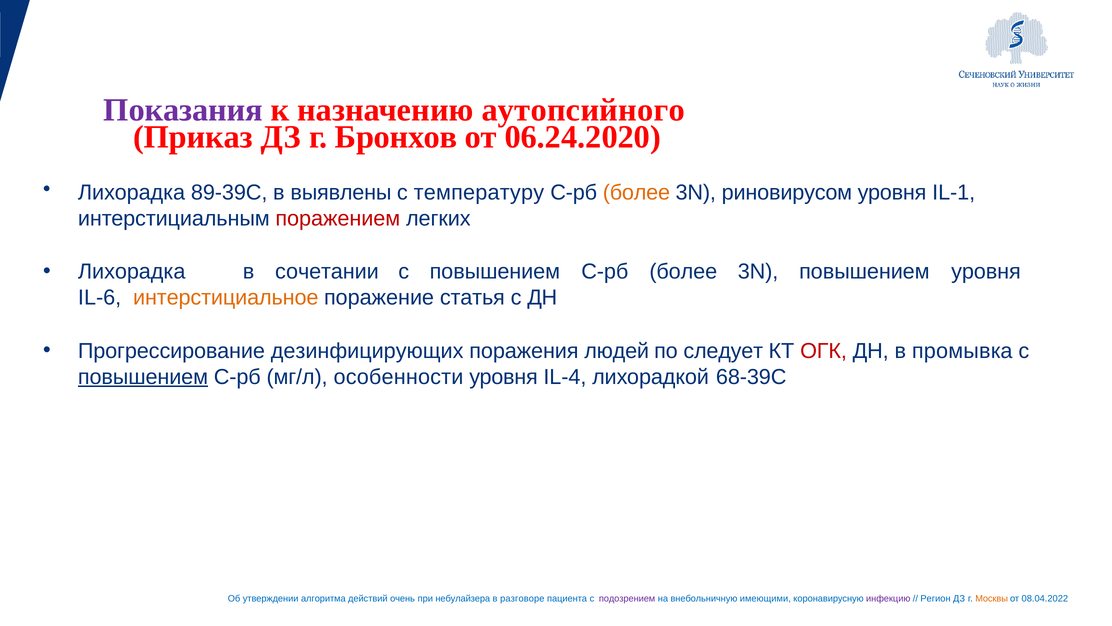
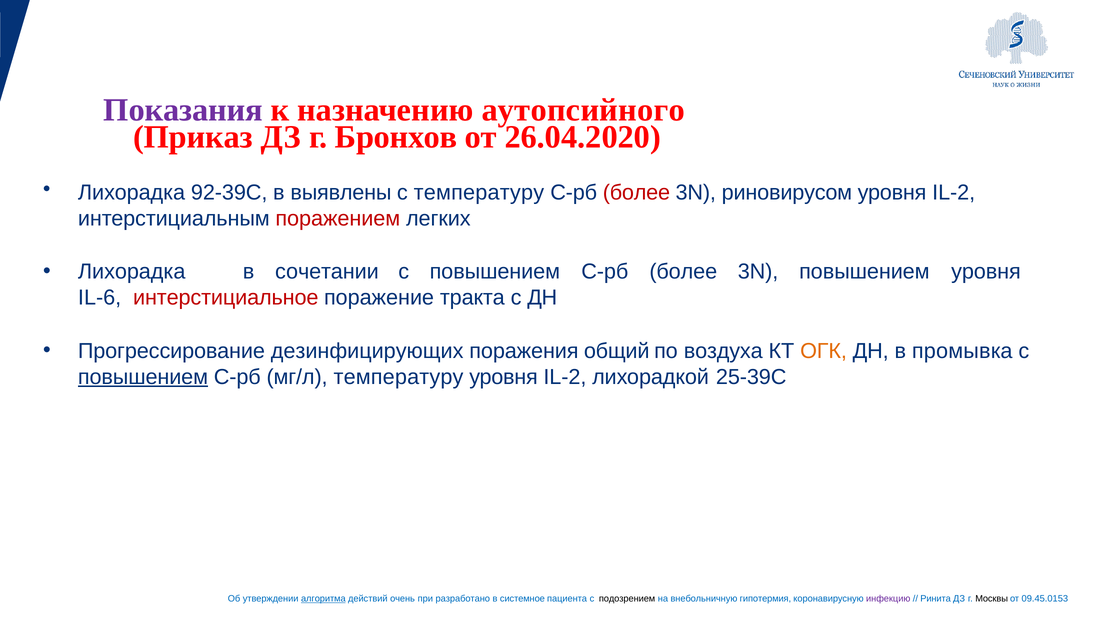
06.24.2020: 06.24.2020 -> 26.04.2020
89-39С: 89-39С -> 92-39С
более at (636, 193) colour: orange -> red
IL-1 at (954, 193): IL-1 -> IL-2
интерстициальное colour: orange -> red
статья: статья -> тракта
людей: людей -> общий
следует: следует -> воздуха
ОГК colour: red -> orange
мг/л особенности: особенности -> температуру
IL-4 at (565, 377): IL-4 -> IL-2
68-39С: 68-39С -> 25-39С
алгоритма underline: none -> present
небулайзера: небулайзера -> разработано
разговоре: разговоре -> системное
подозрением colour: purple -> black
имеющими: имеющими -> гипотермия
Регион: Регион -> Ринита
Москвы colour: orange -> black
08.04.2022: 08.04.2022 -> 09.45.0153
